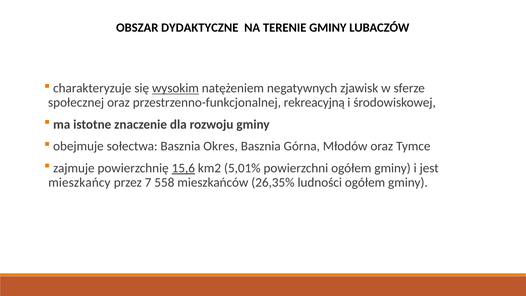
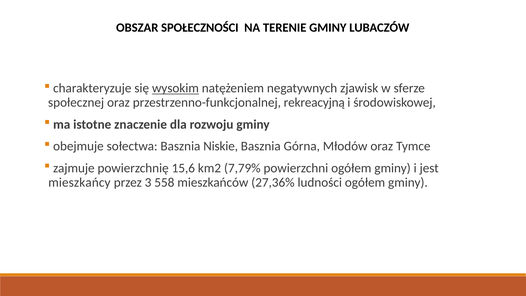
DYDAKTYCZNE: DYDAKTYCZNE -> SPOŁECZNOŚCI
Okres: Okres -> Niskie
15,6 underline: present -> none
5,01%: 5,01% -> 7,79%
7: 7 -> 3
26,35%: 26,35% -> 27,36%
